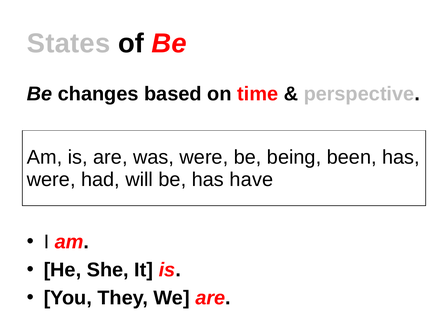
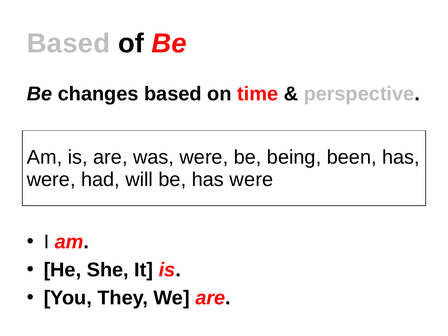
States at (69, 43): States -> Based
be has have: have -> were
